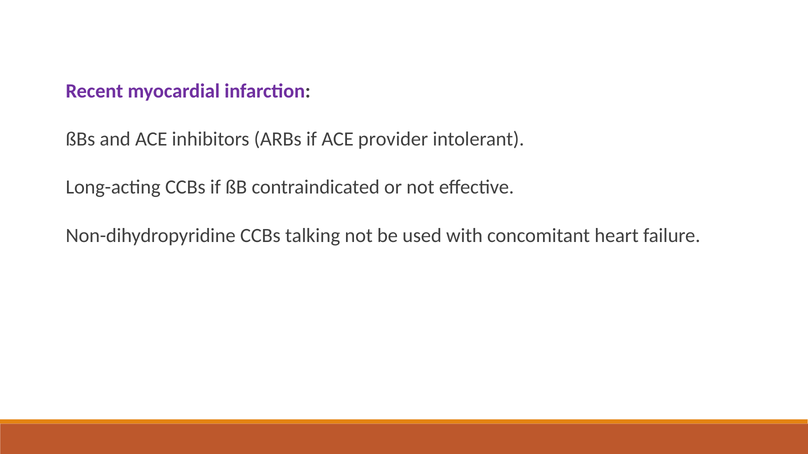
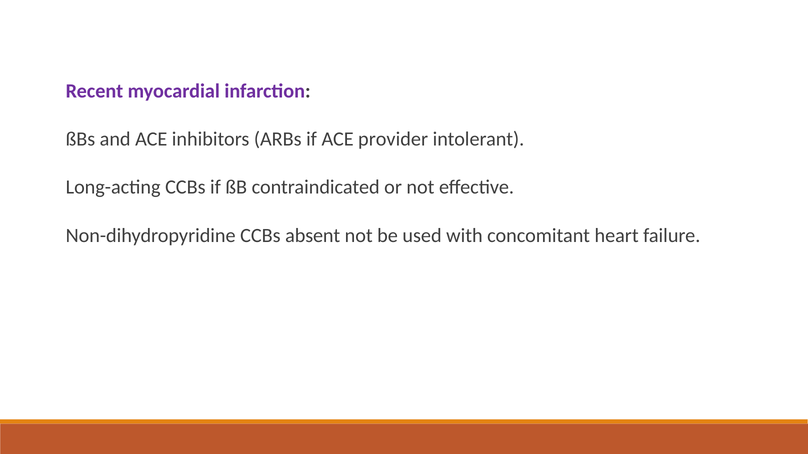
talking: talking -> absent
